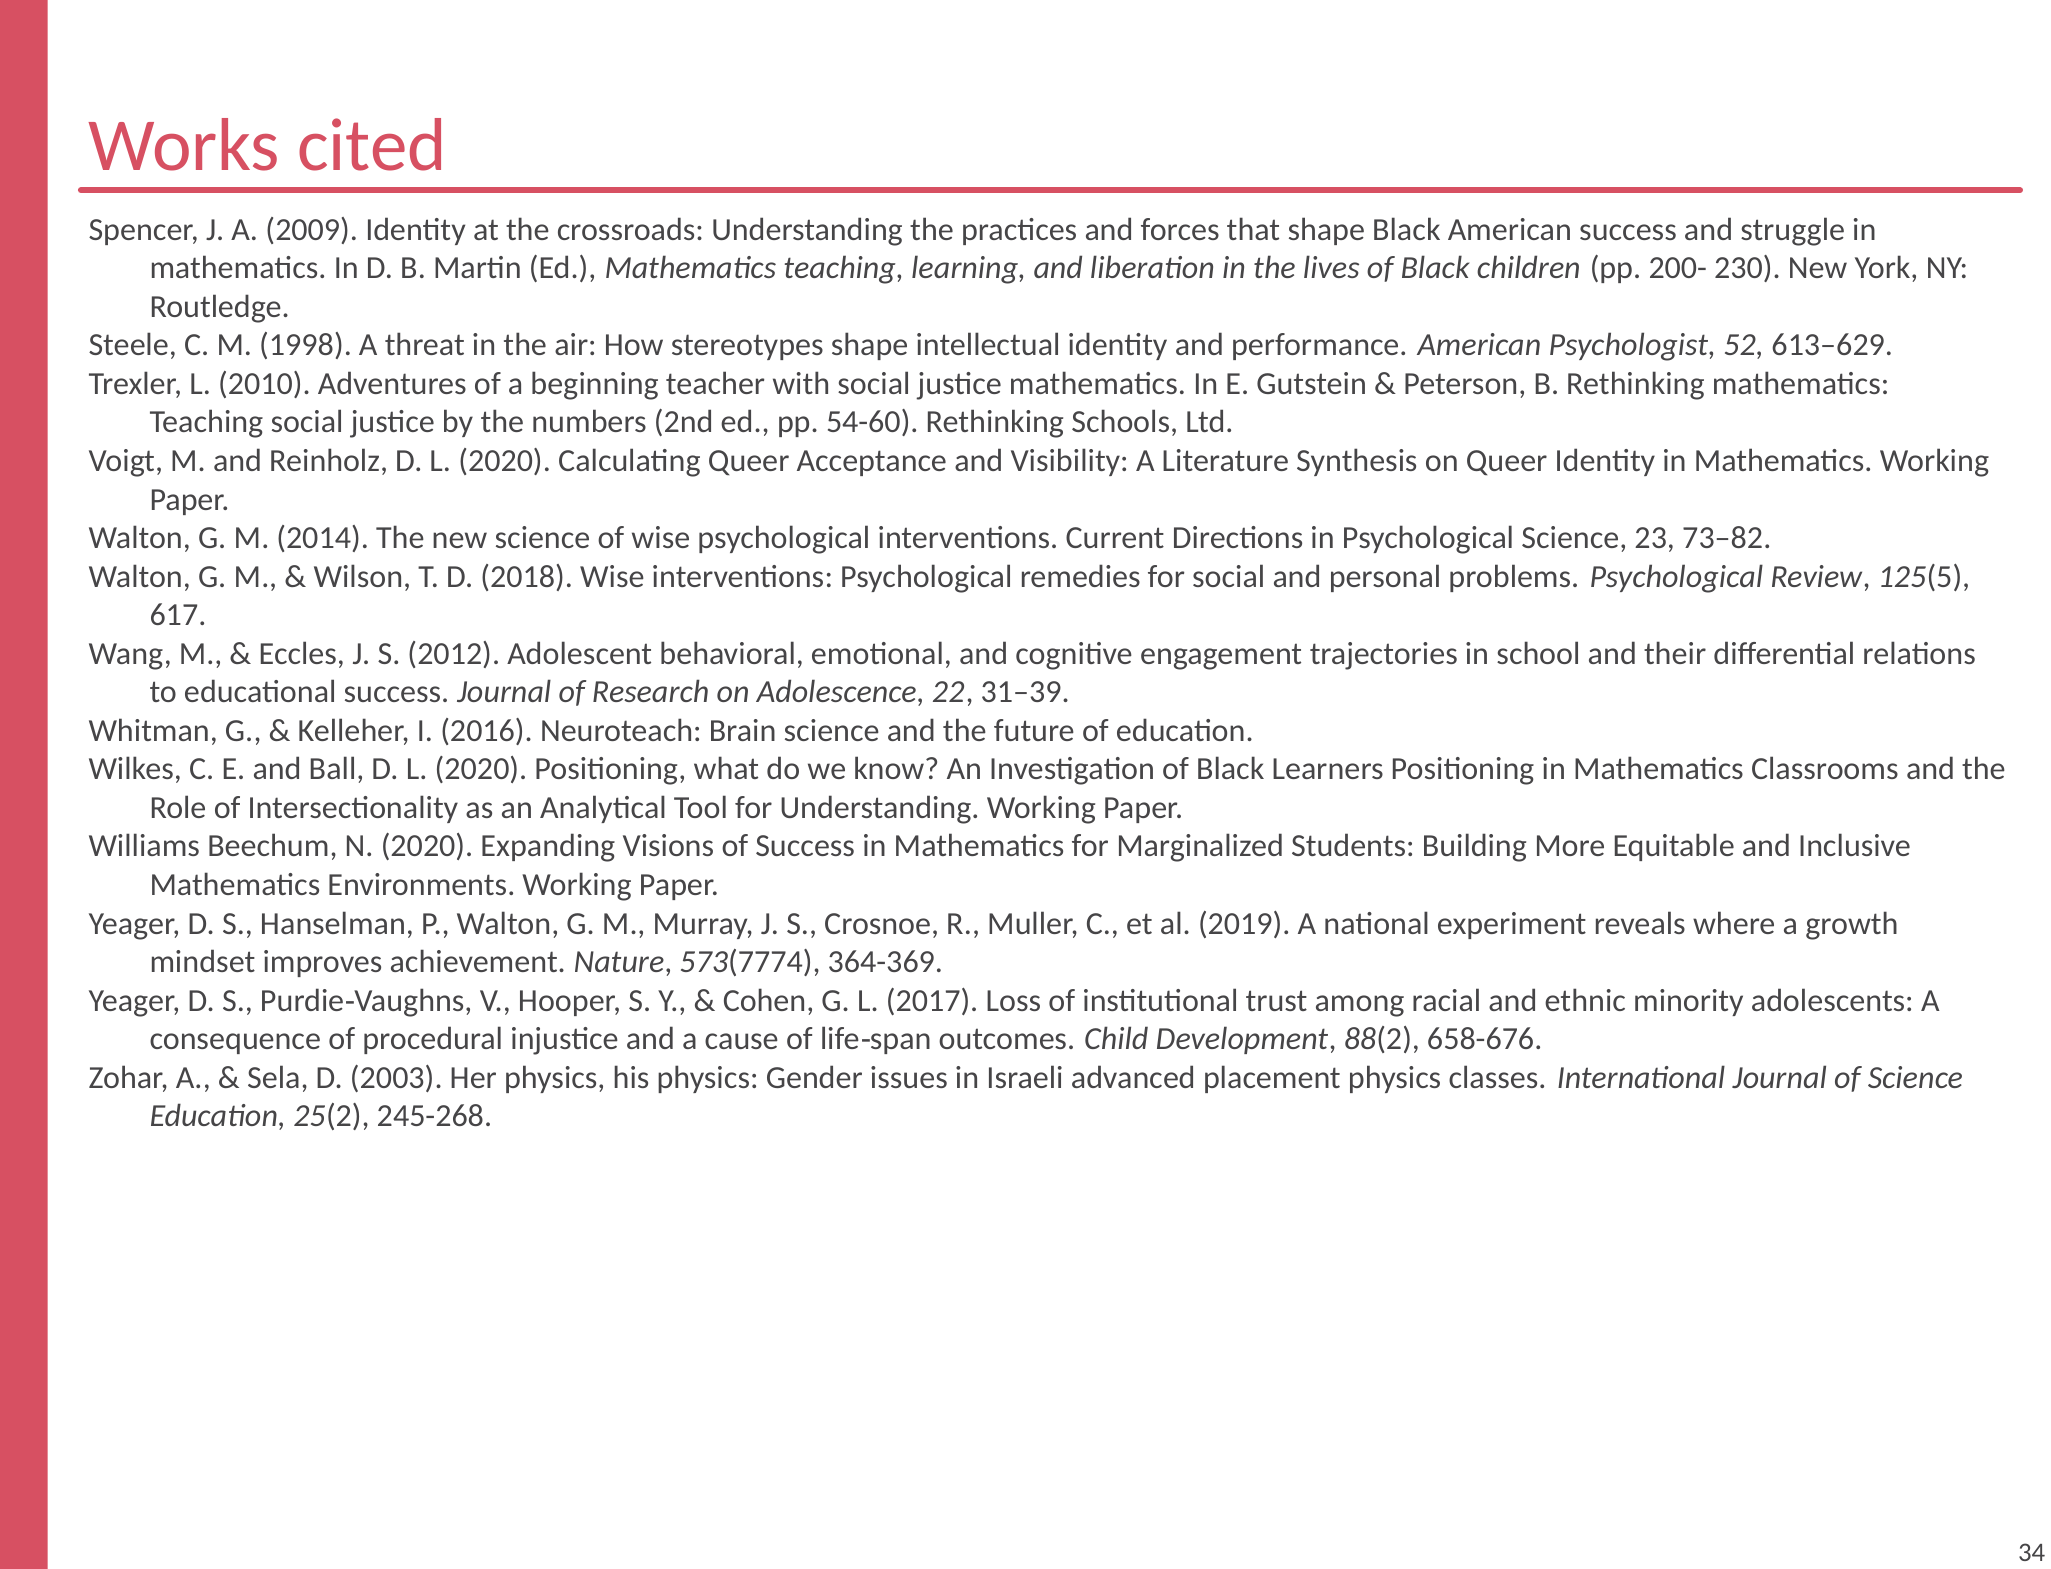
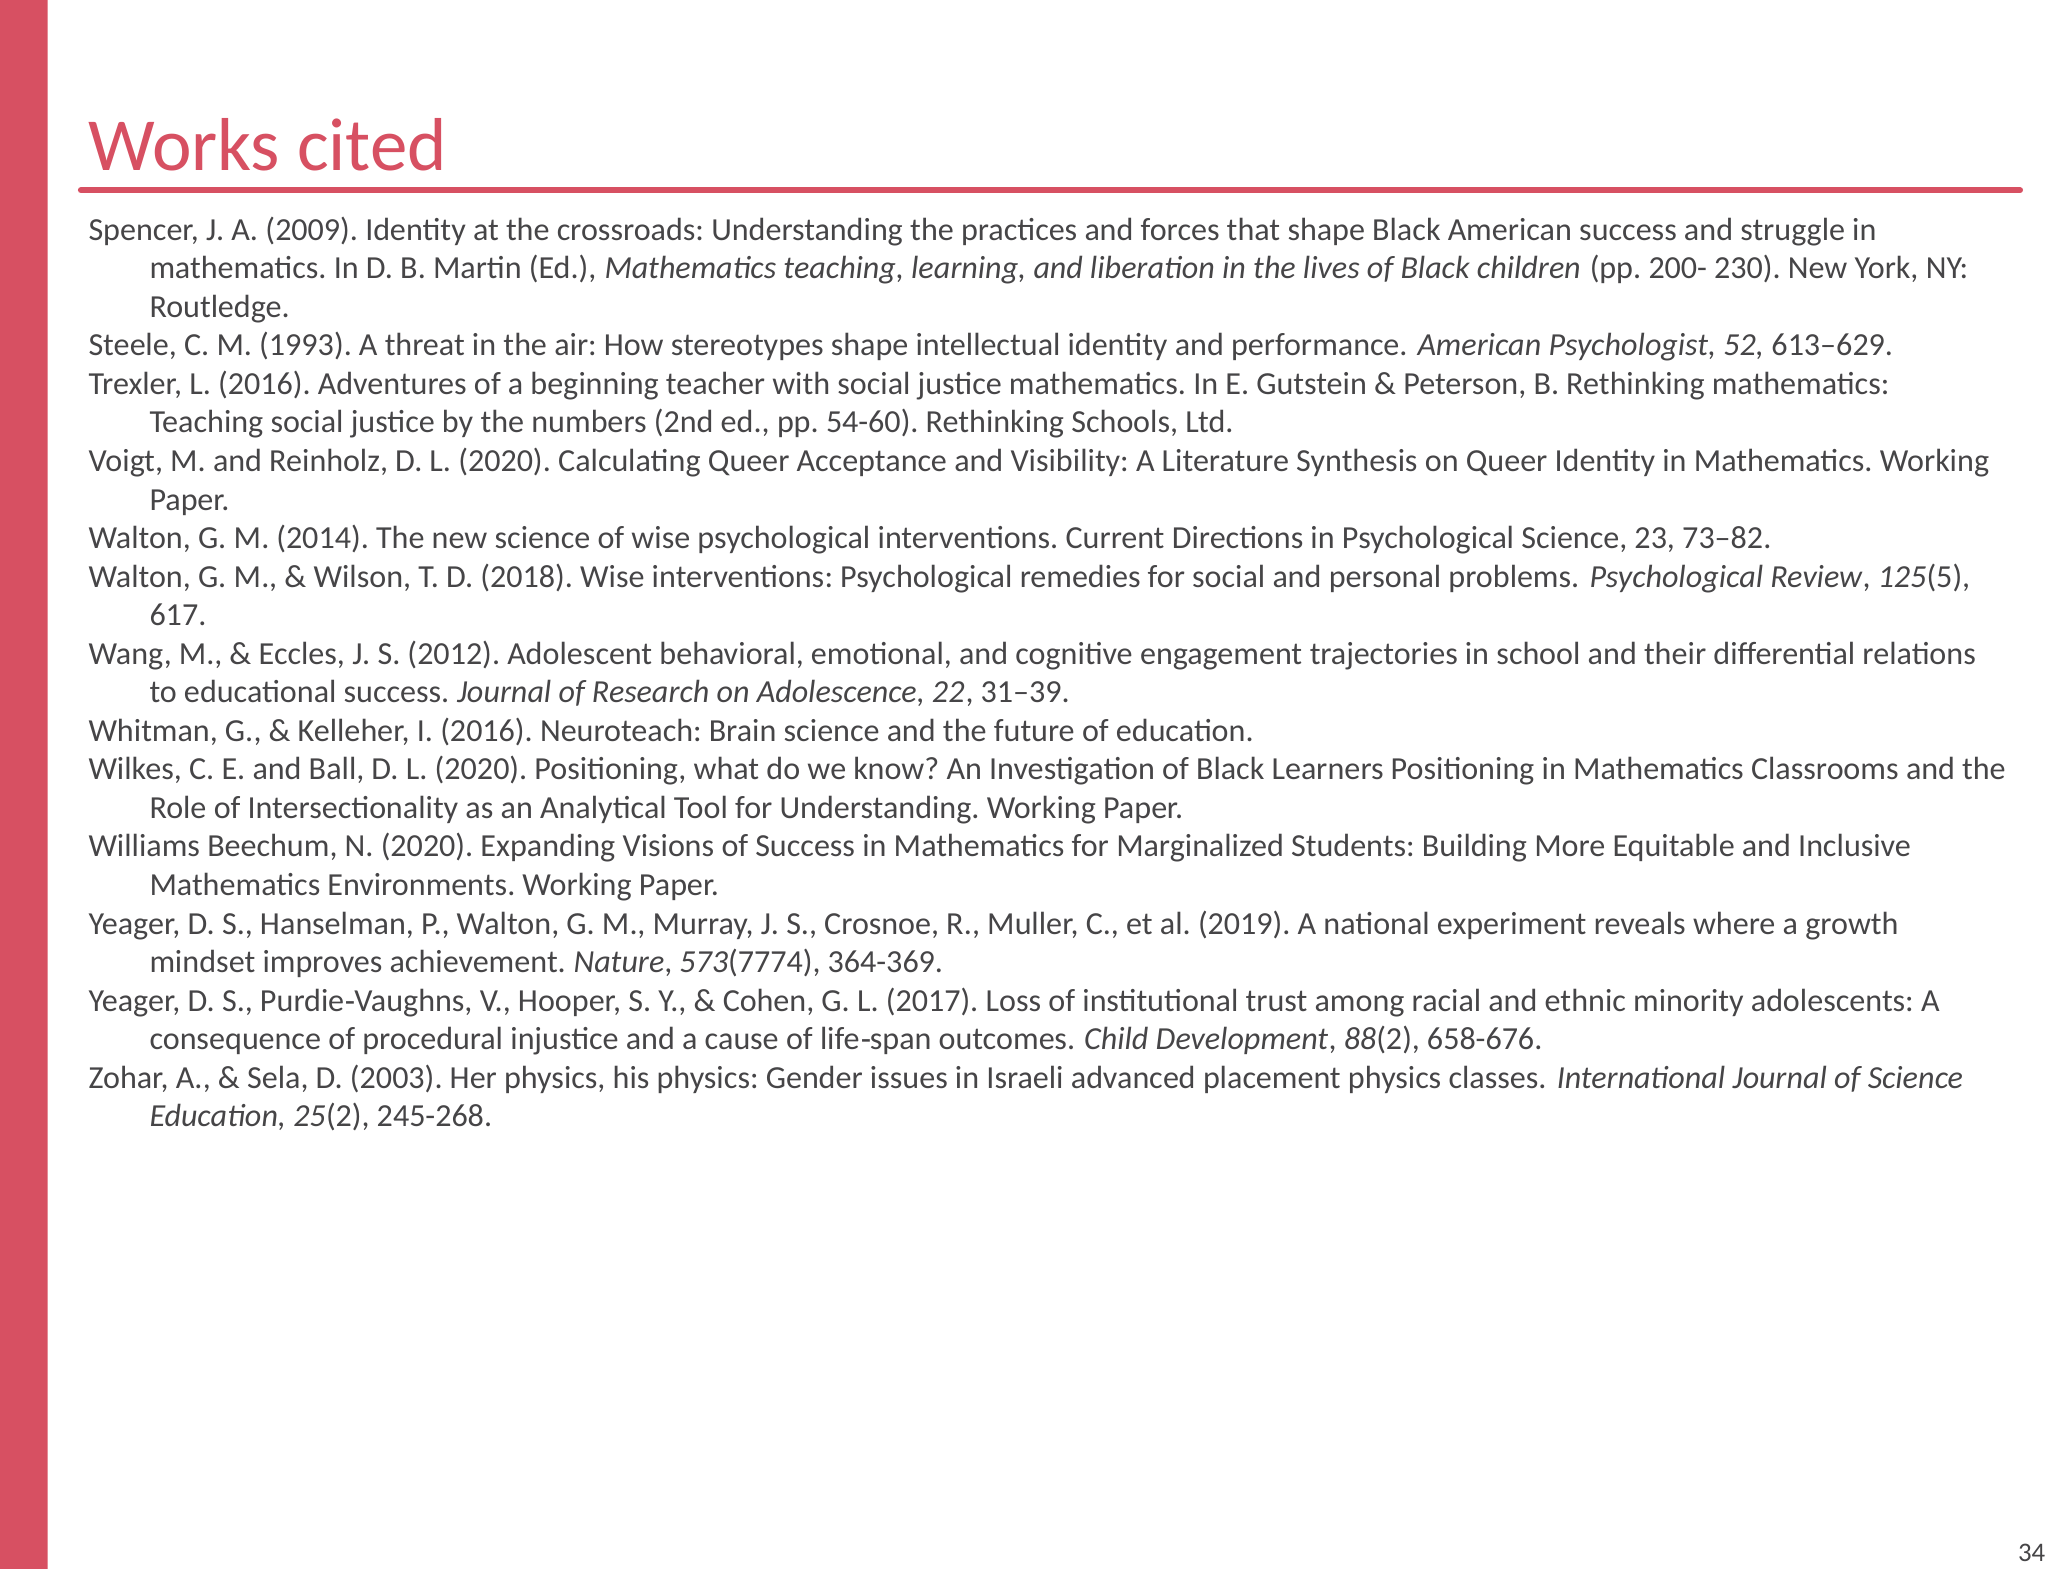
1998: 1998 -> 1993
L 2010: 2010 -> 2016
